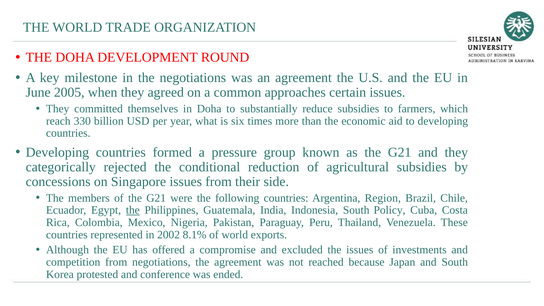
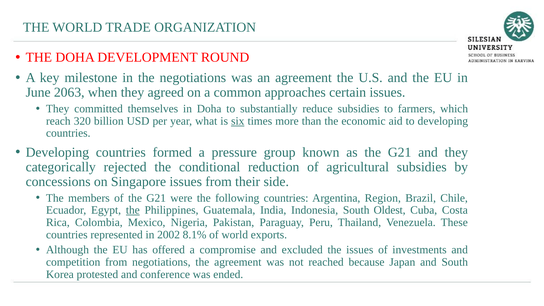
2005: 2005 -> 2063
330: 330 -> 320
six underline: none -> present
Policy: Policy -> Oldest
